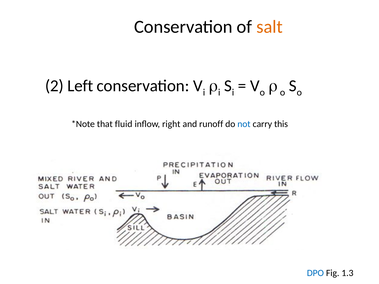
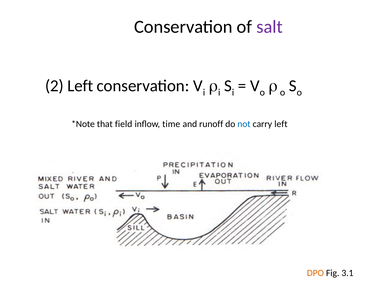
salt colour: orange -> purple
fluid: fluid -> field
right: right -> time
carry this: this -> left
DPO colour: blue -> orange
1.3: 1.3 -> 3.1
